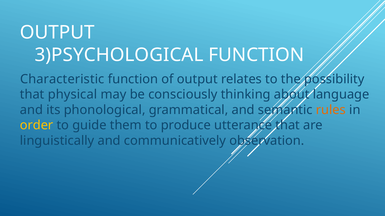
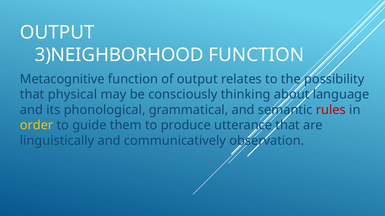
3)PSYCHOLOGICAL: 3)PSYCHOLOGICAL -> 3)NEIGHBORHOOD
Characteristic: Characteristic -> Metacognitive
rules colour: orange -> red
